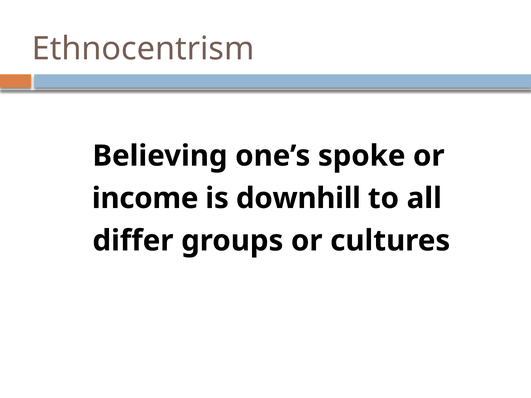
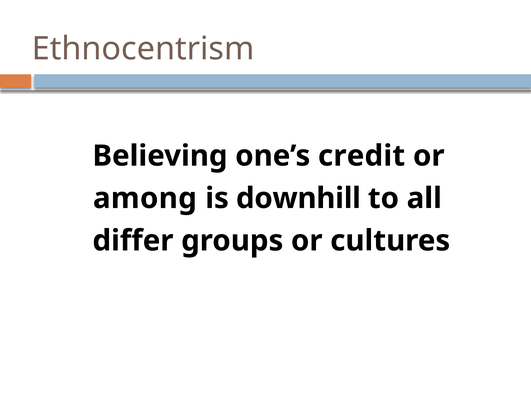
spoke: spoke -> credit
income: income -> among
